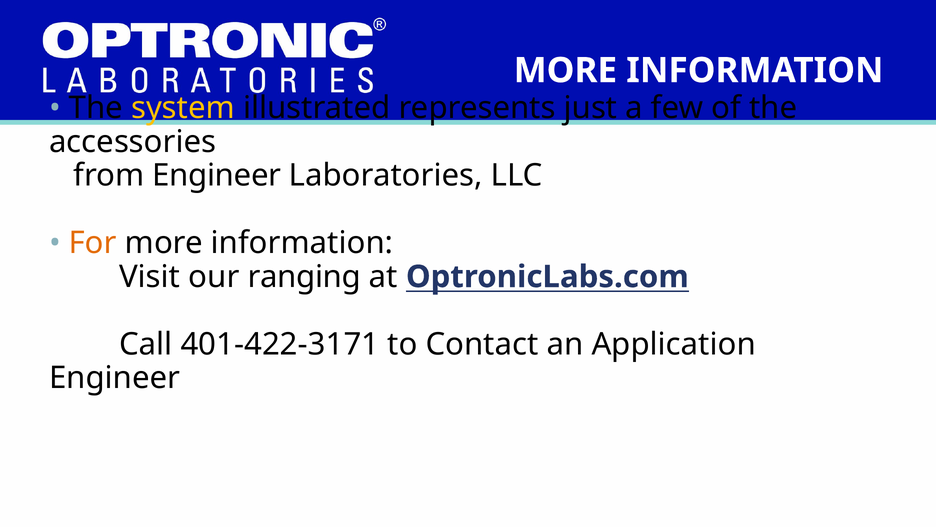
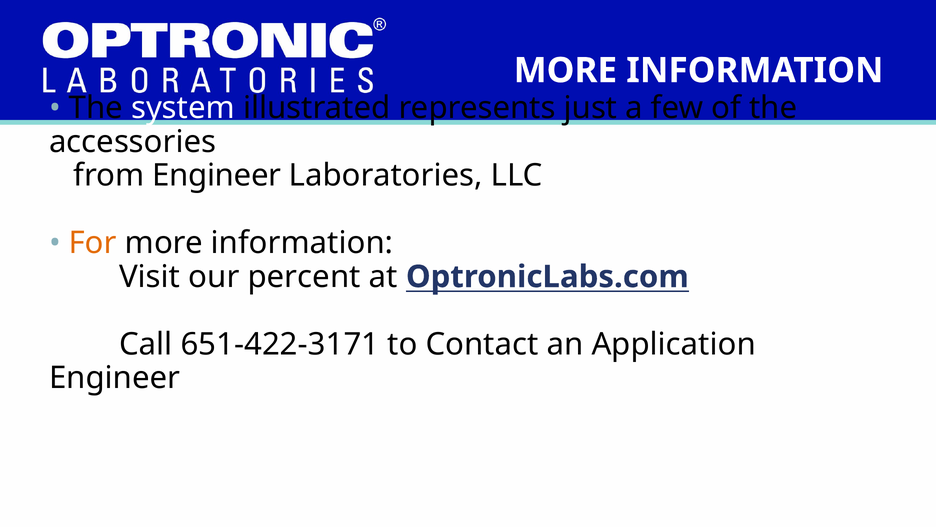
system colour: yellow -> white
ranging: ranging -> percent
401-422-3171: 401-422-3171 -> 651-422-3171
